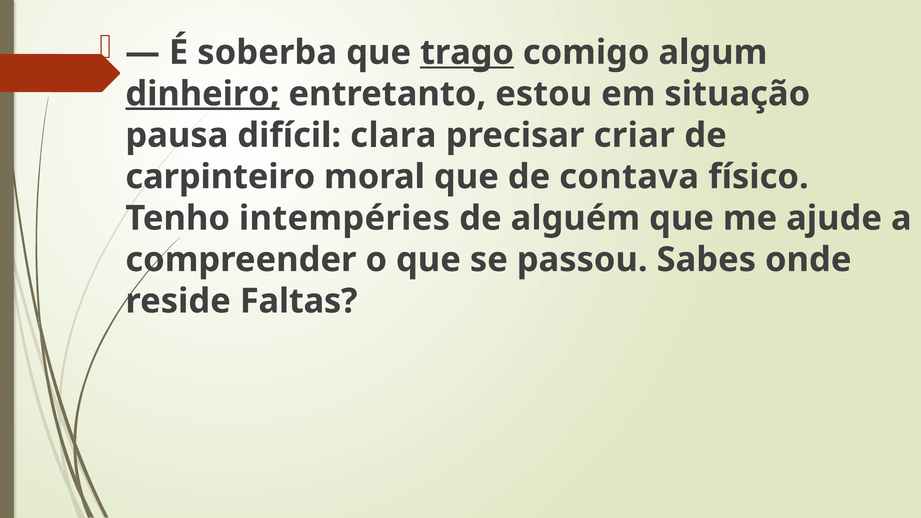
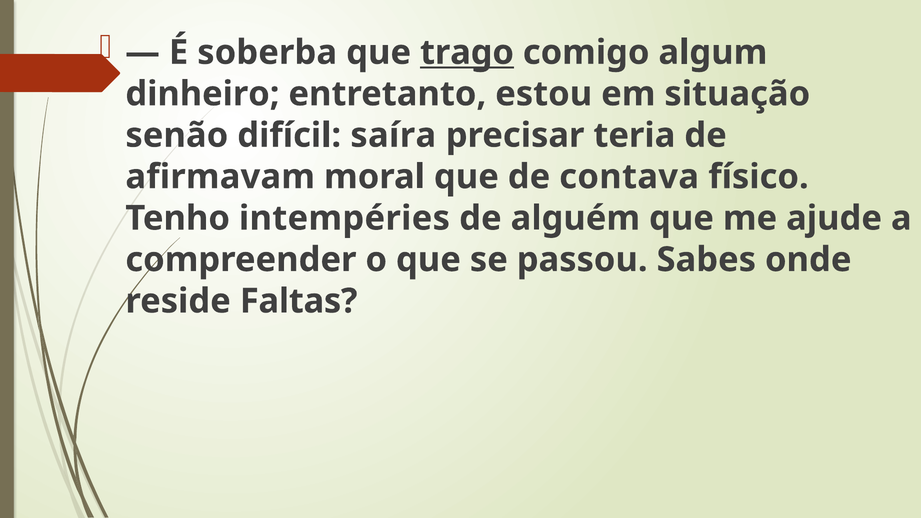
dinheiro underline: present -> none
pausa: pausa -> senão
clara: clara -> saíra
criar: criar -> teria
carpinteiro: carpinteiro -> afirmavam
